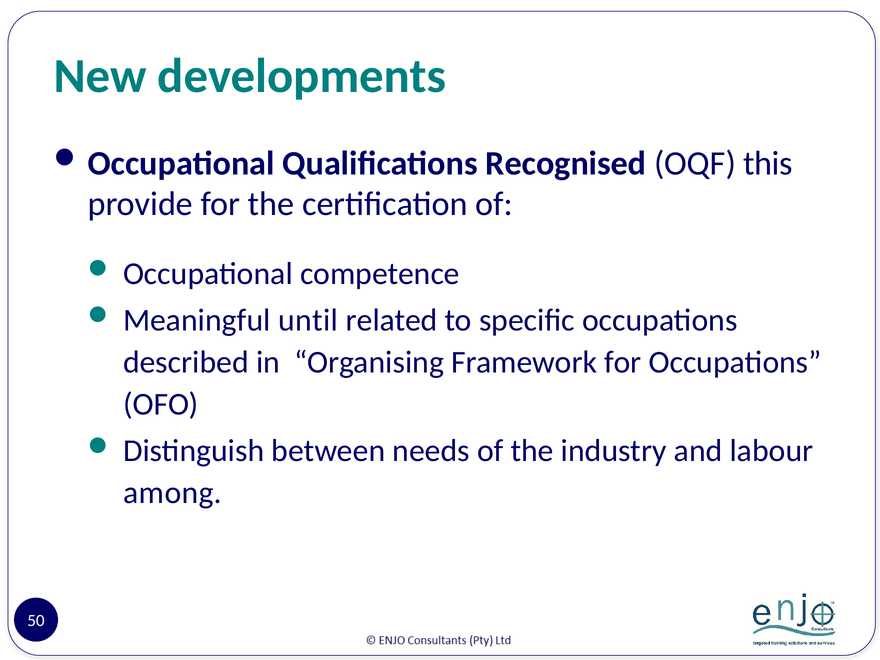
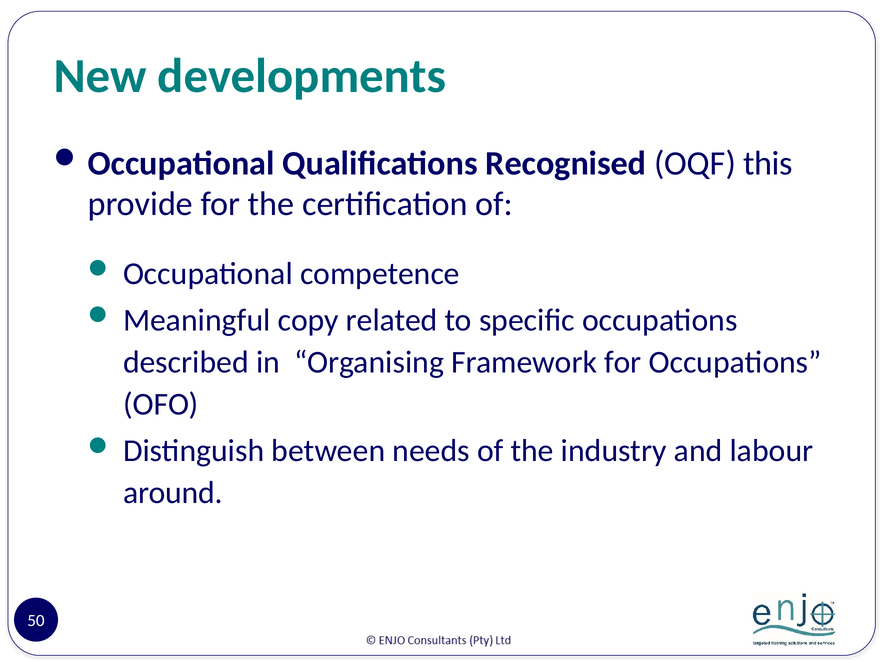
until: until -> copy
among: among -> around
